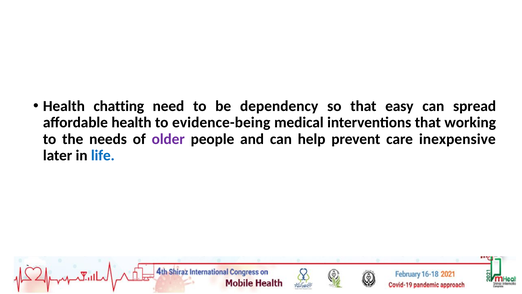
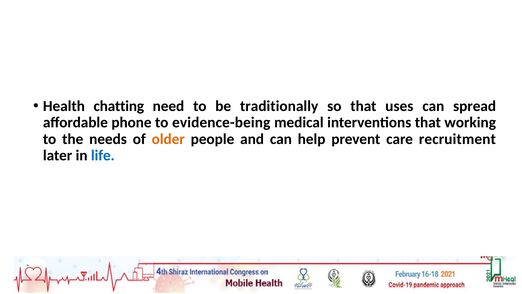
dependency: dependency -> traditionally
easy: easy -> uses
affordable health: health -> phone
older colour: purple -> orange
inexpensive: inexpensive -> recruitment
